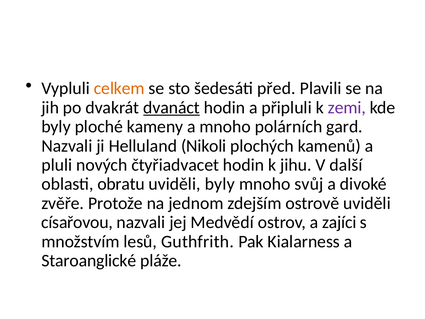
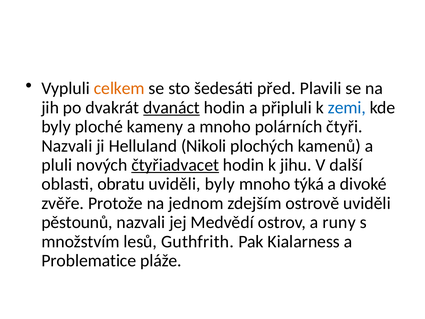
zemi colour: purple -> blue
gard: gard -> čtyři
čtyřiadvacet underline: none -> present
svůj: svůj -> týká
císařovou: císařovou -> pěstounů
zajíci: zajíci -> runy
Staroanglické: Staroanglické -> Problematice
